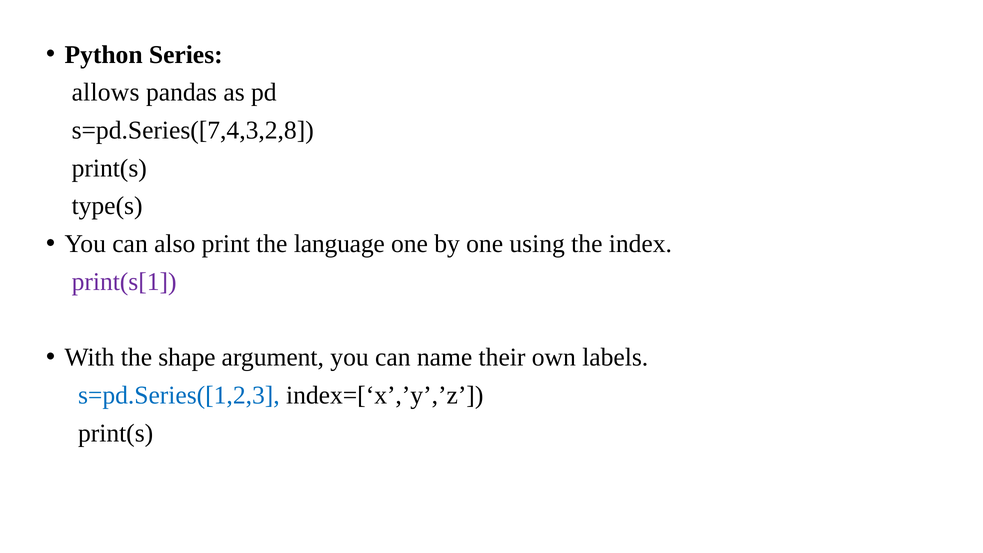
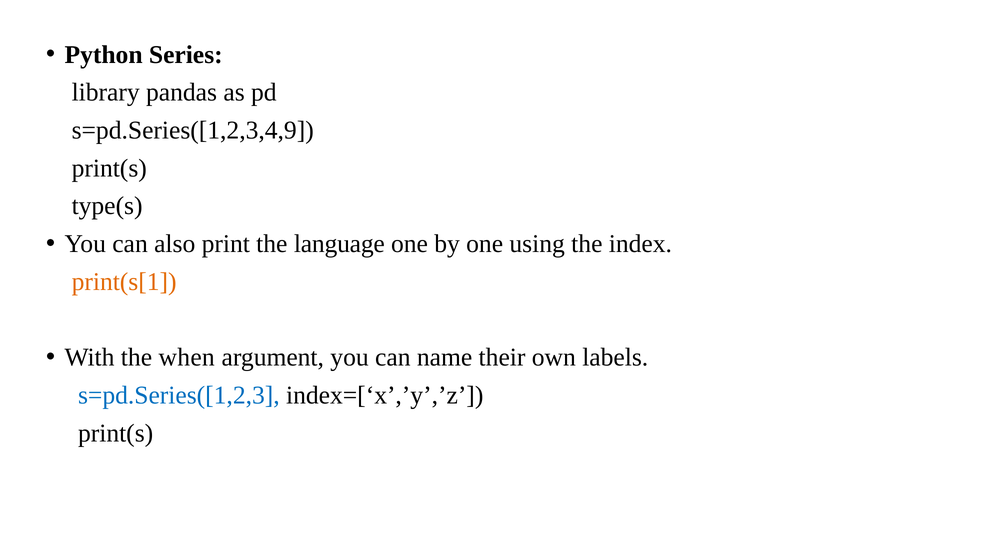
allows: allows -> library
s=pd.Series([7,4,3,2,8: s=pd.Series([7,4,3,2,8 -> s=pd.Series([1,2,3,4,9
print(s[1 colour: purple -> orange
shape: shape -> when
